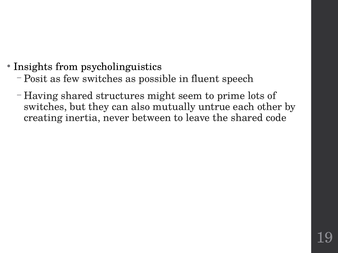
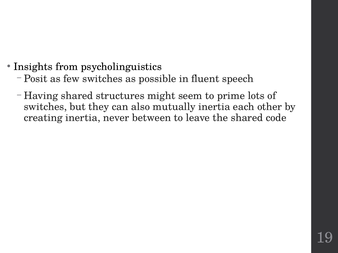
mutually untrue: untrue -> inertia
